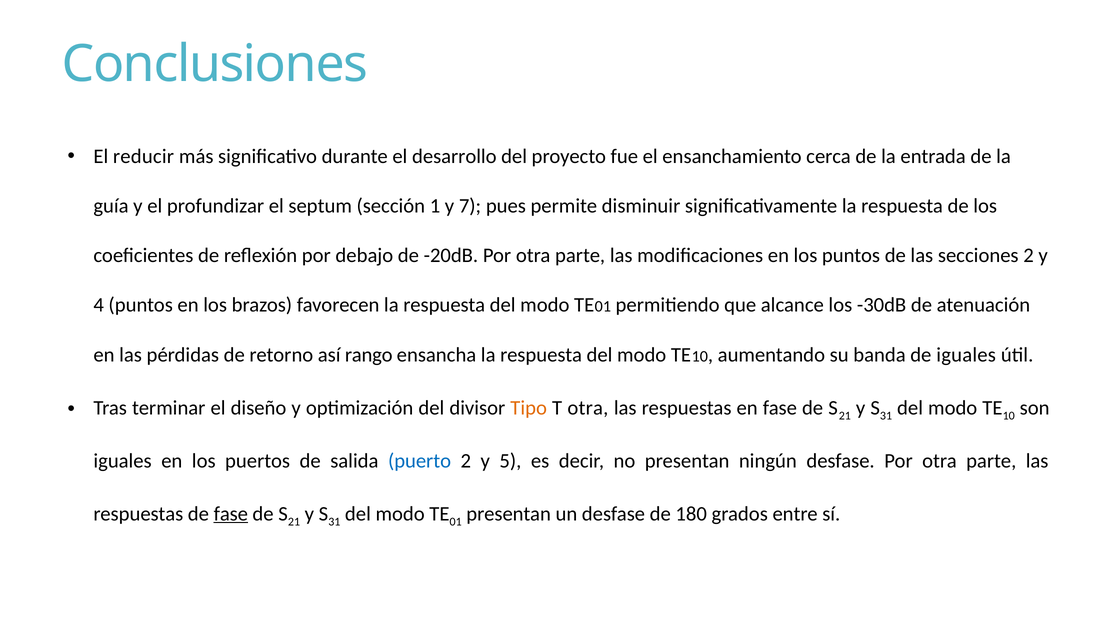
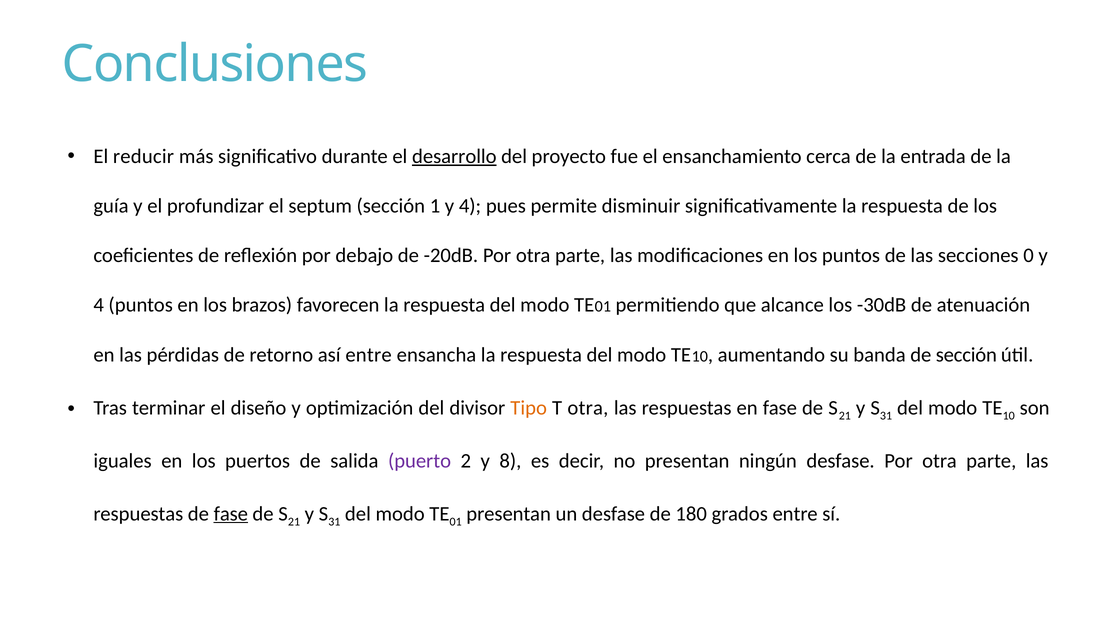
desarrollo underline: none -> present
1 y 7: 7 -> 4
secciones 2: 2 -> 0
así rango: rango -> entre
de iguales: iguales -> sección
puerto colour: blue -> purple
5: 5 -> 8
